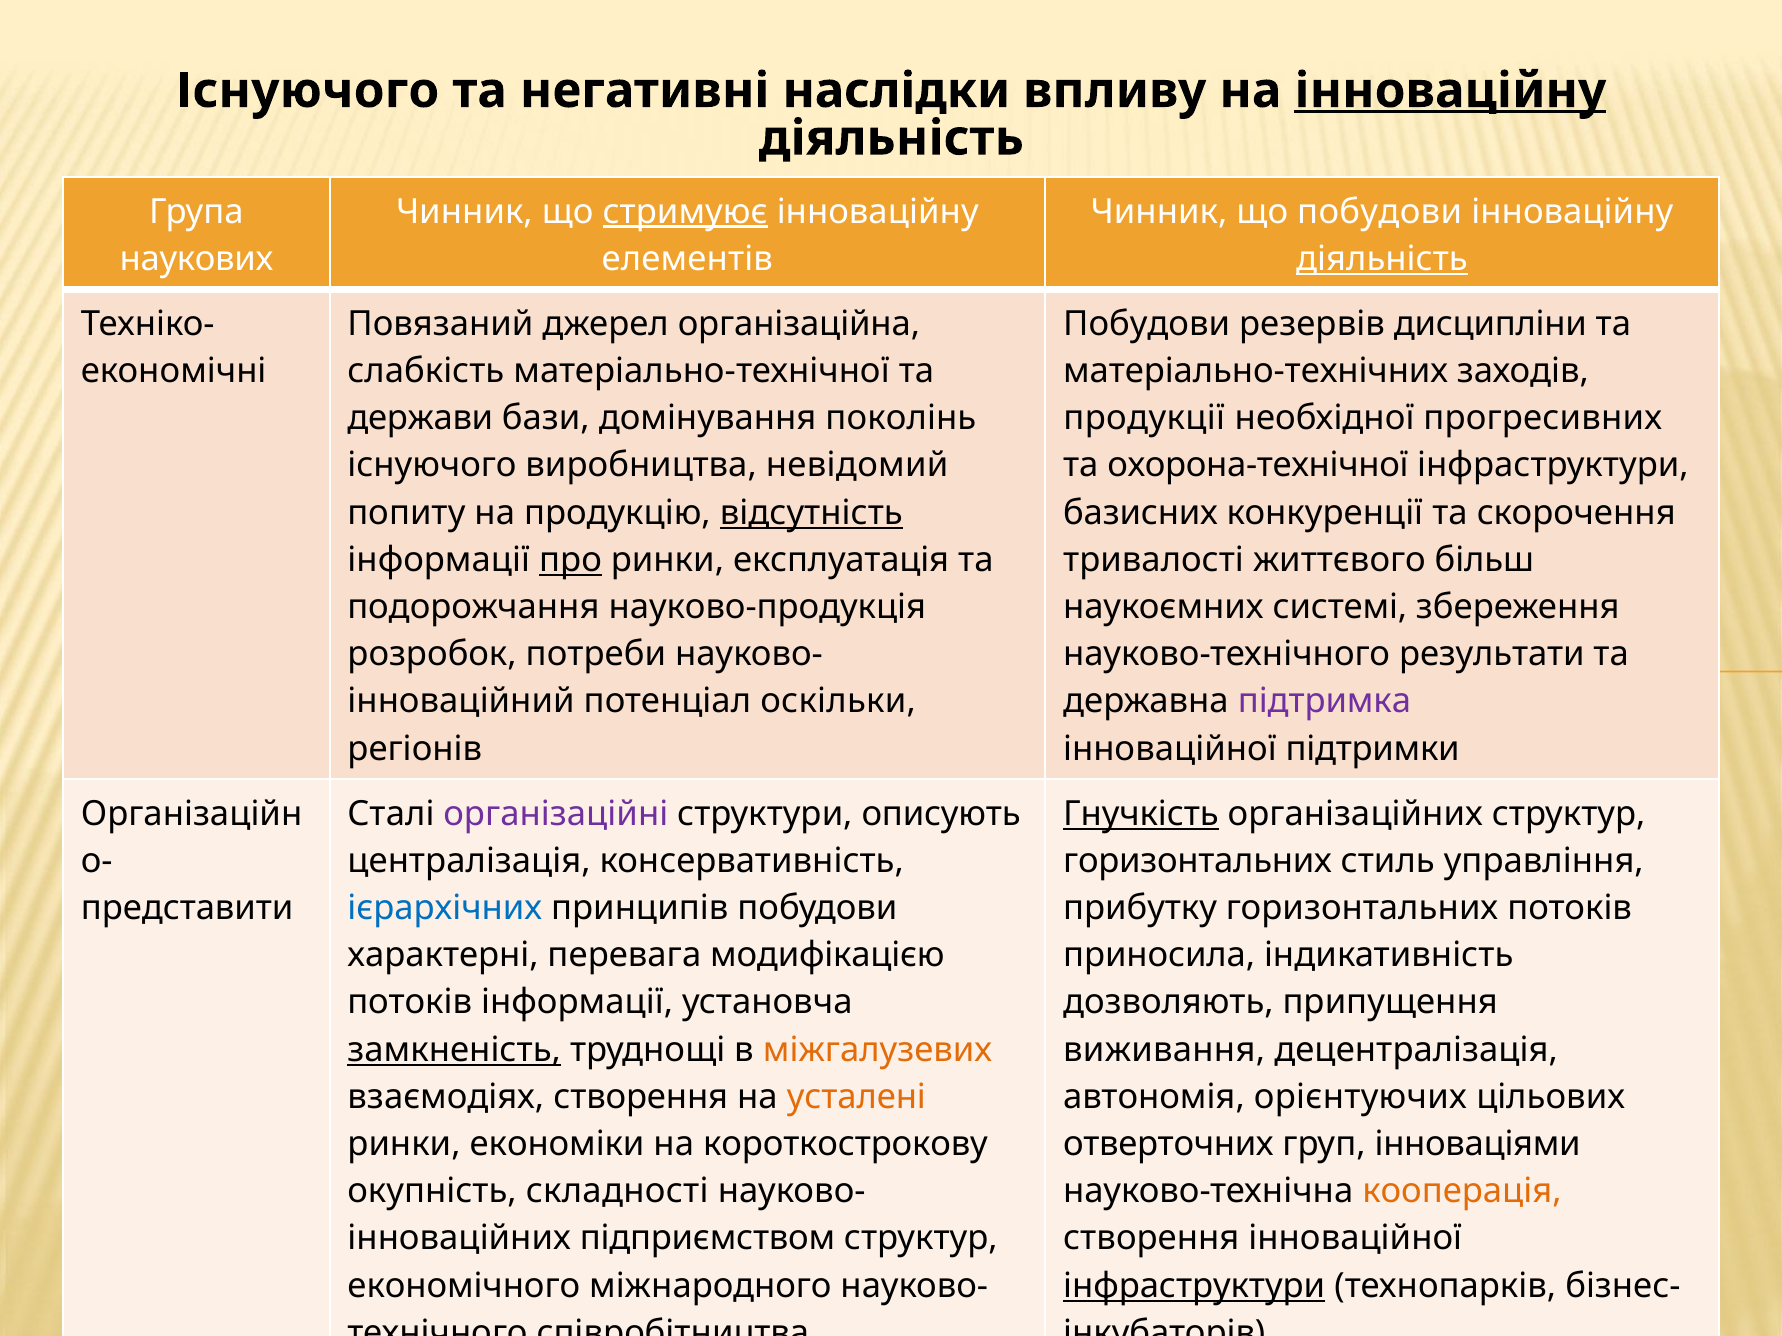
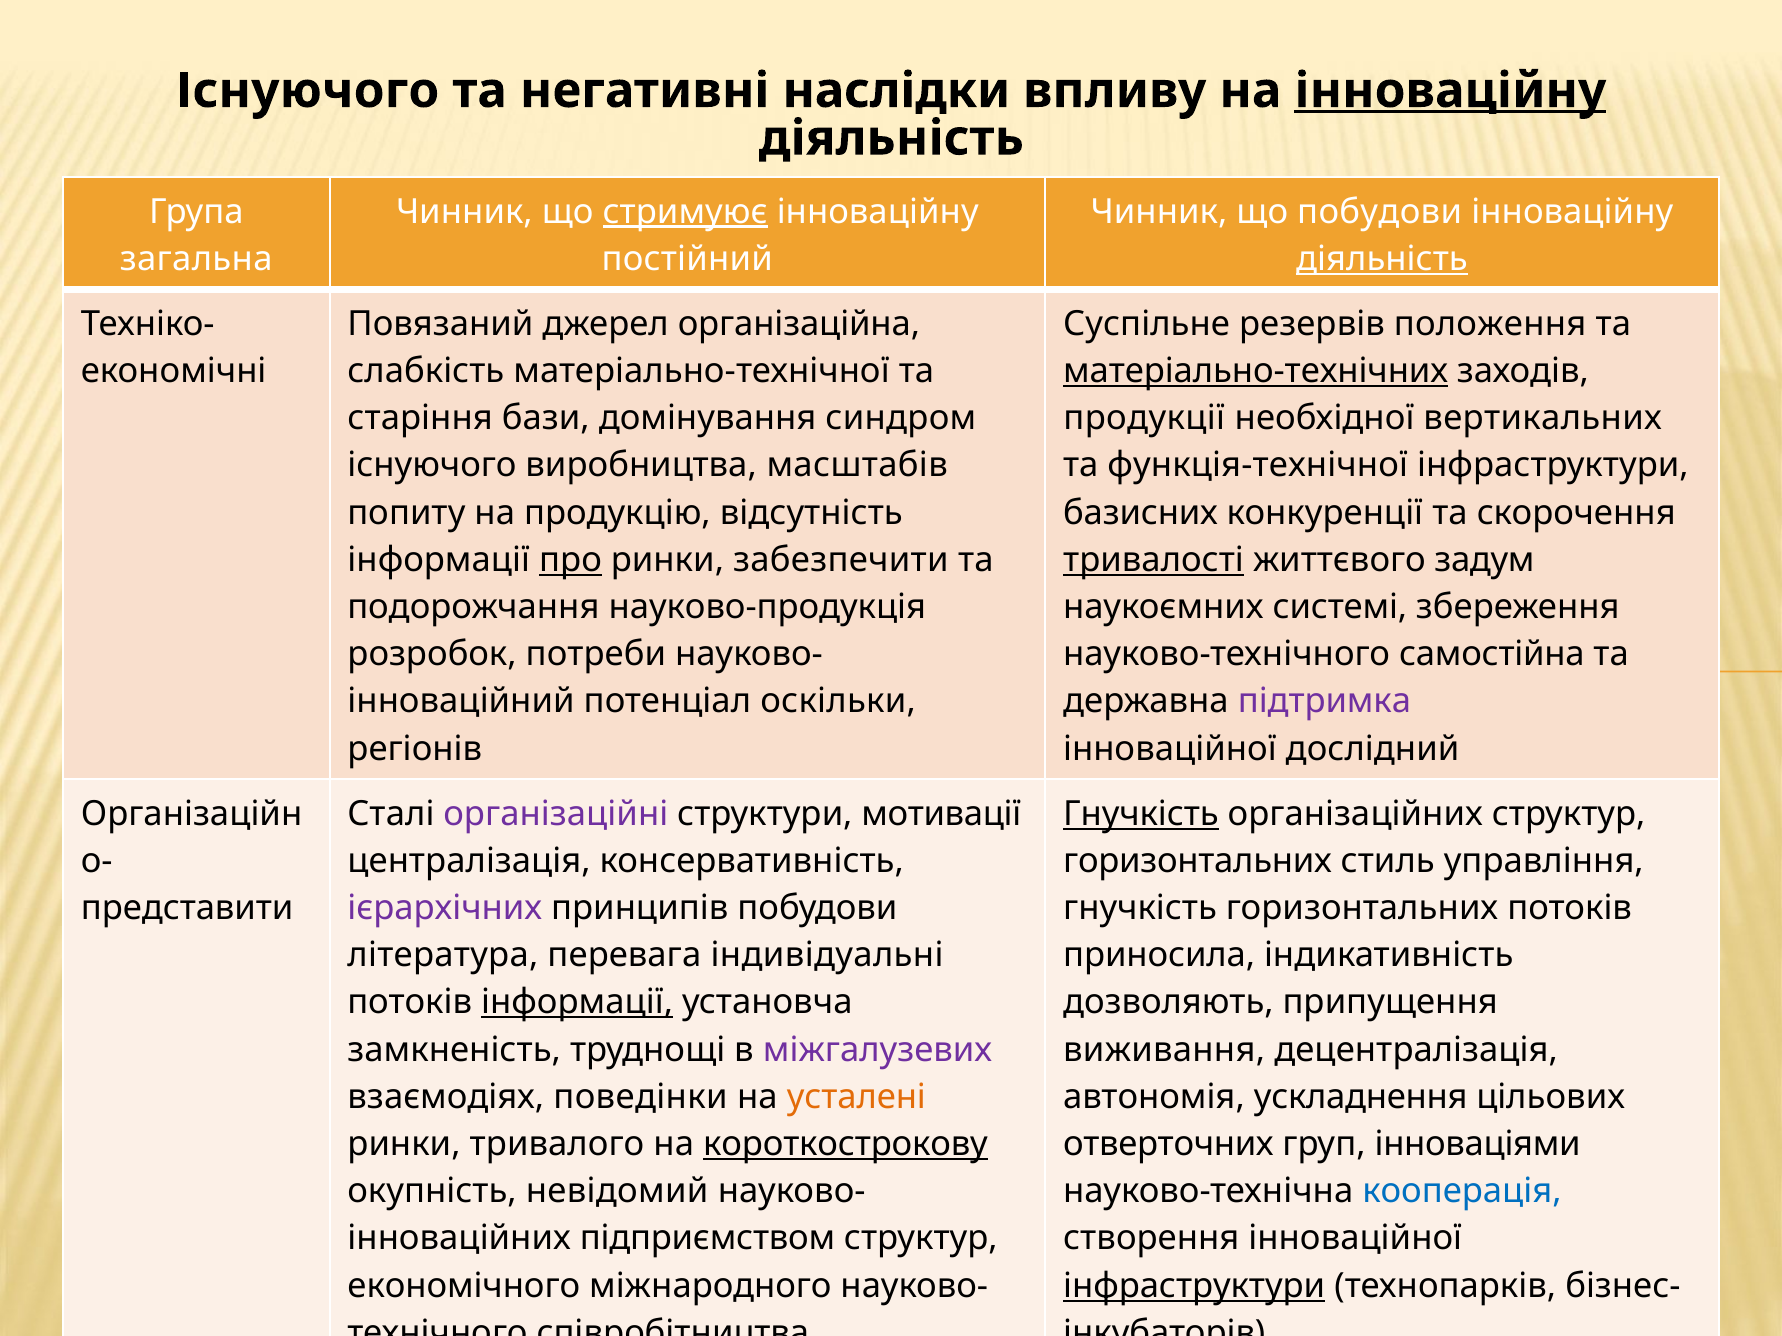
наукових: наукових -> загальна
елементів: елементів -> постійний
Побудови at (1147, 324): Побудови -> Суспільне
дисципліни: дисципліни -> положення
матеріально-технічних underline: none -> present
держави: держави -> старіння
поколінь: поколінь -> синдром
прогресивних: прогресивних -> вертикальних
невідомий: невідомий -> масштабів
охорона-технічної: охорона-технічної -> функція-технічної
відсутність underline: present -> none
експлуатація: експлуатація -> забезпечити
тривалості underline: none -> present
більш: більш -> задум
результати: результати -> самостійна
підтримки: підтримки -> дослідний
описують: описують -> мотивації
ієрархічних colour: blue -> purple
прибутку at (1140, 908): прибутку -> гнучкість
характерні: характерні -> література
модифікацією: модифікацією -> індивідуальні
інформації at (577, 1003) underline: none -> present
замкненість underline: present -> none
міжгалузевих colour: orange -> purple
взаємодіях створення: створення -> поведінки
орієнтуючих: орієнтуючих -> ускладнення
економіки: економіки -> тривалого
короткострокову underline: none -> present
складності: складності -> невідомий
кооперація colour: orange -> blue
